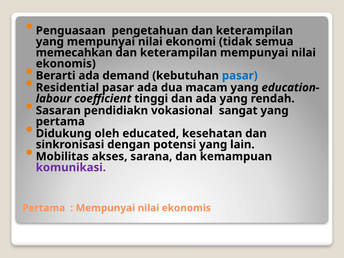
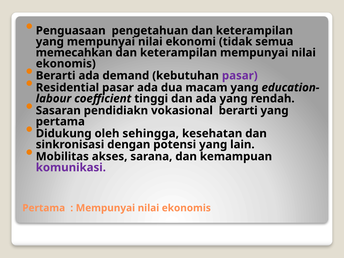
pasar at (240, 76) colour: blue -> purple
vokasional sangat: sangat -> berarti
educated: educated -> sehingga
